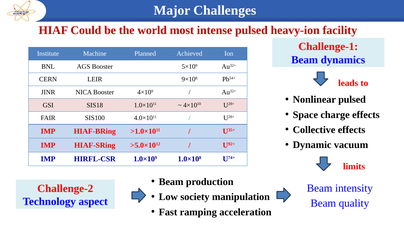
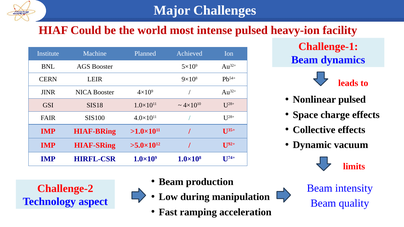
society: society -> during
